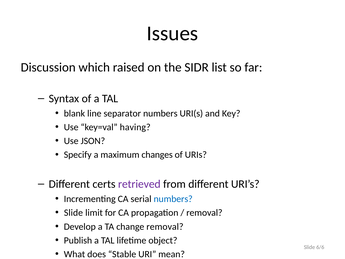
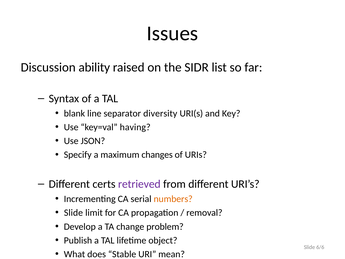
which: which -> ability
separator numbers: numbers -> diversity
numbers at (173, 199) colour: blue -> orange
change removal: removal -> problem
